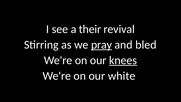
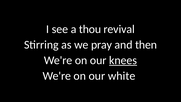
their: their -> thou
pray underline: present -> none
bled: bled -> then
